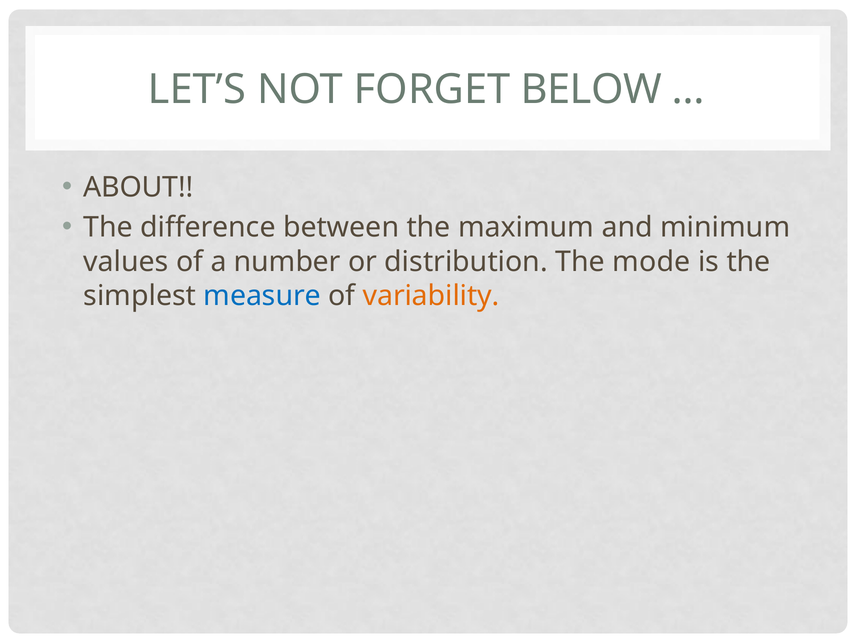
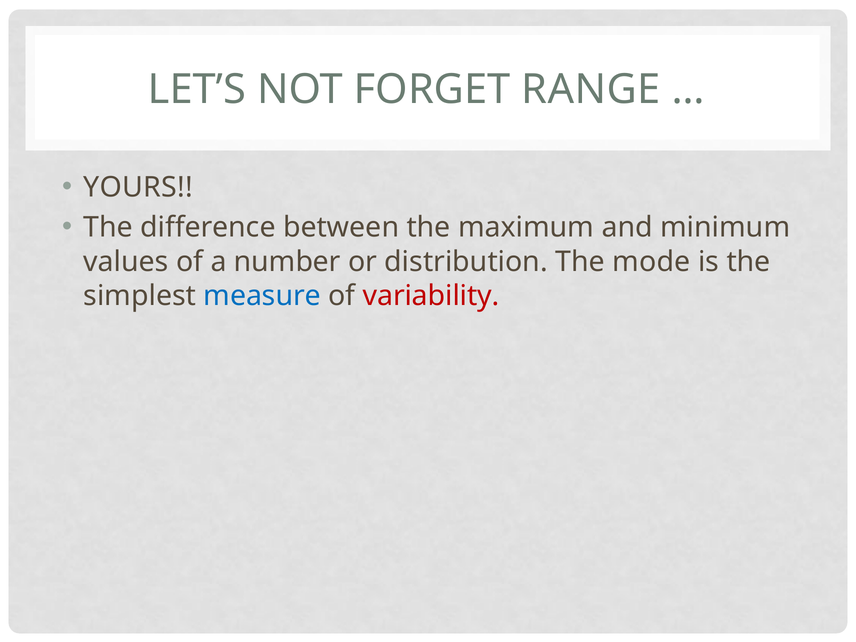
BELOW: BELOW -> RANGE
ABOUT: ABOUT -> YOURS
variability colour: orange -> red
